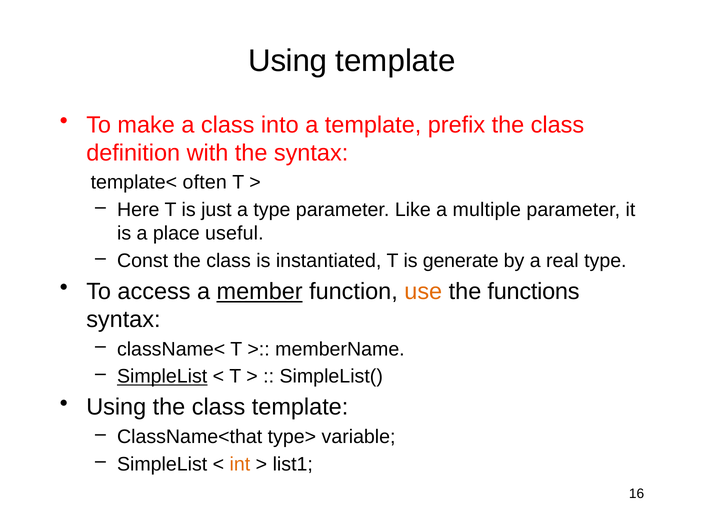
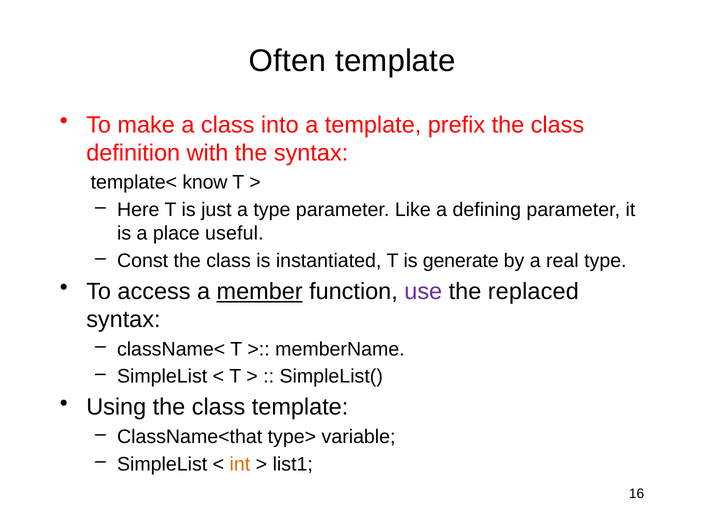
Using at (288, 61): Using -> Often
often: often -> know
multiple: multiple -> defining
use colour: orange -> purple
functions: functions -> replaced
SimpleList at (162, 376) underline: present -> none
